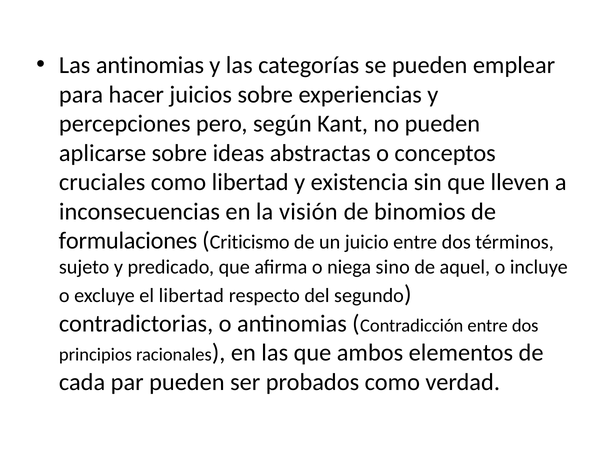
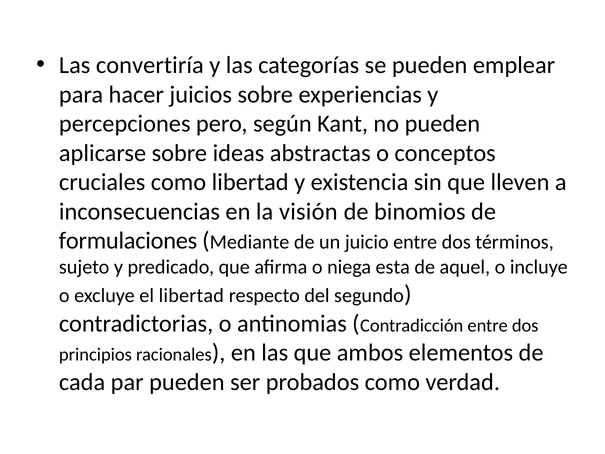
Las antinomias: antinomias -> convertiría
Criticismo: Criticismo -> Mediante
sino: sino -> esta
